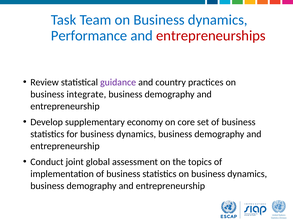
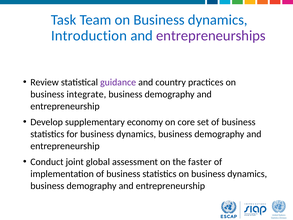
Performance: Performance -> Introduction
entrepreneurships colour: red -> purple
topics: topics -> faster
